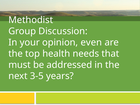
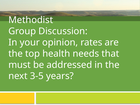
even: even -> rates
